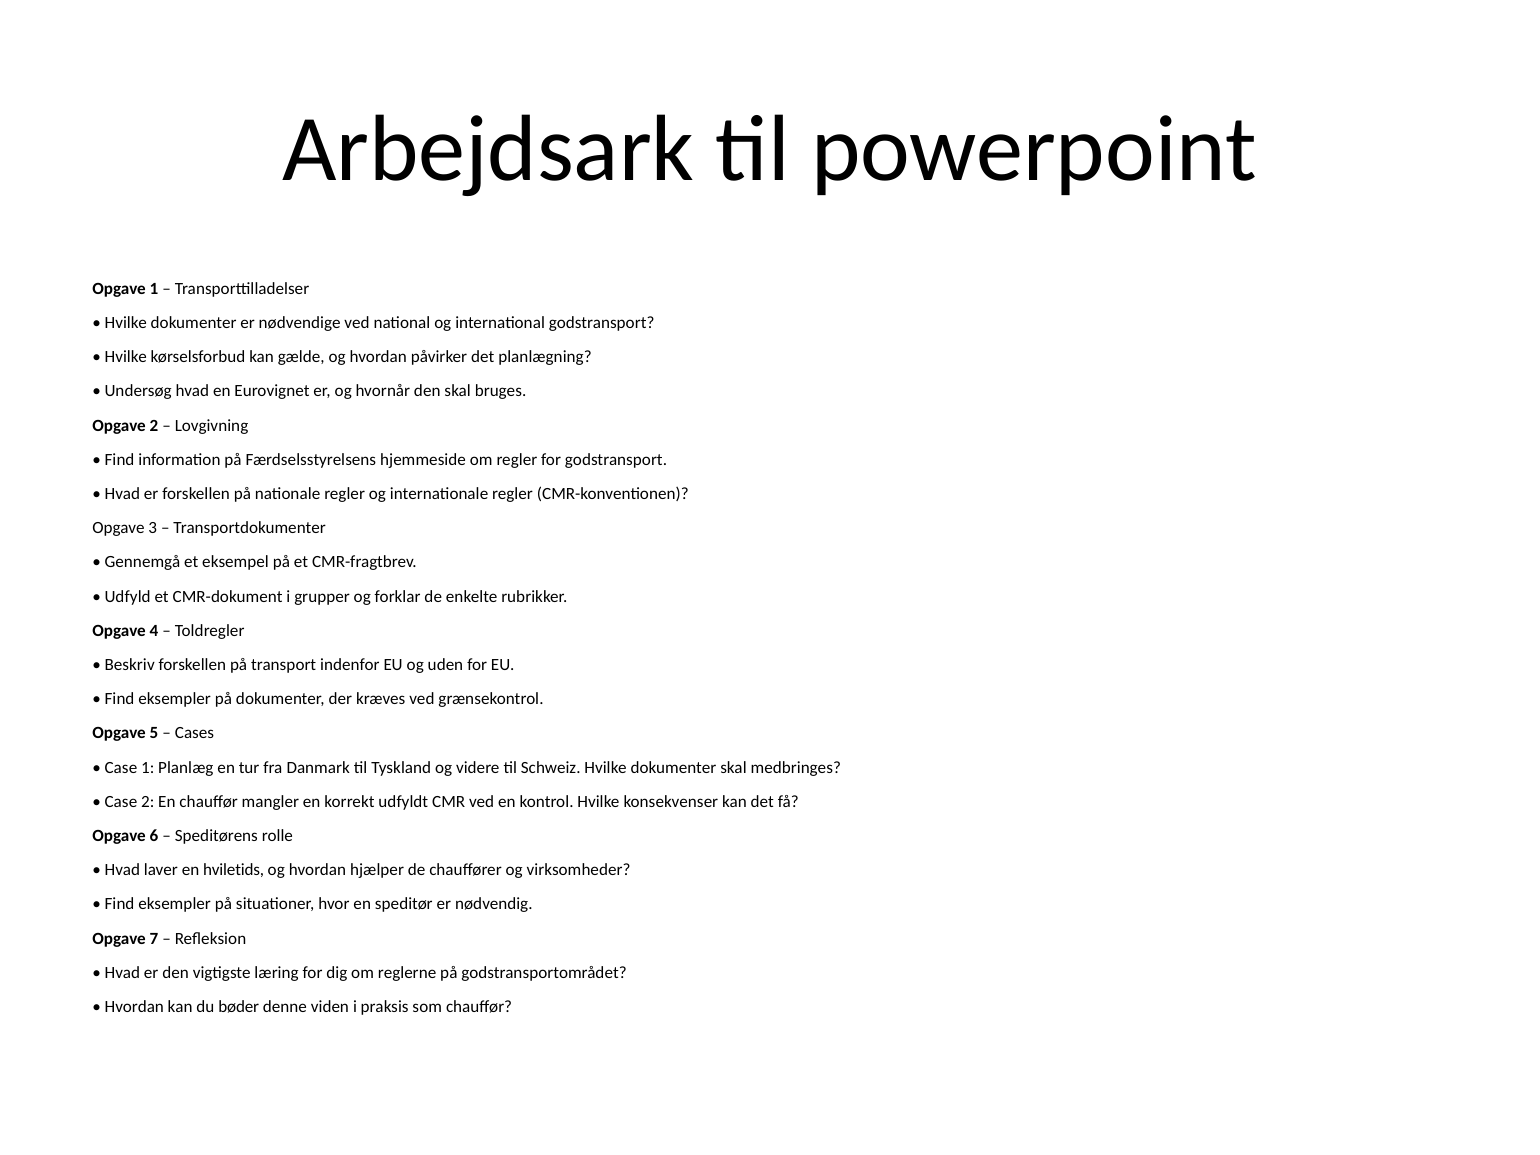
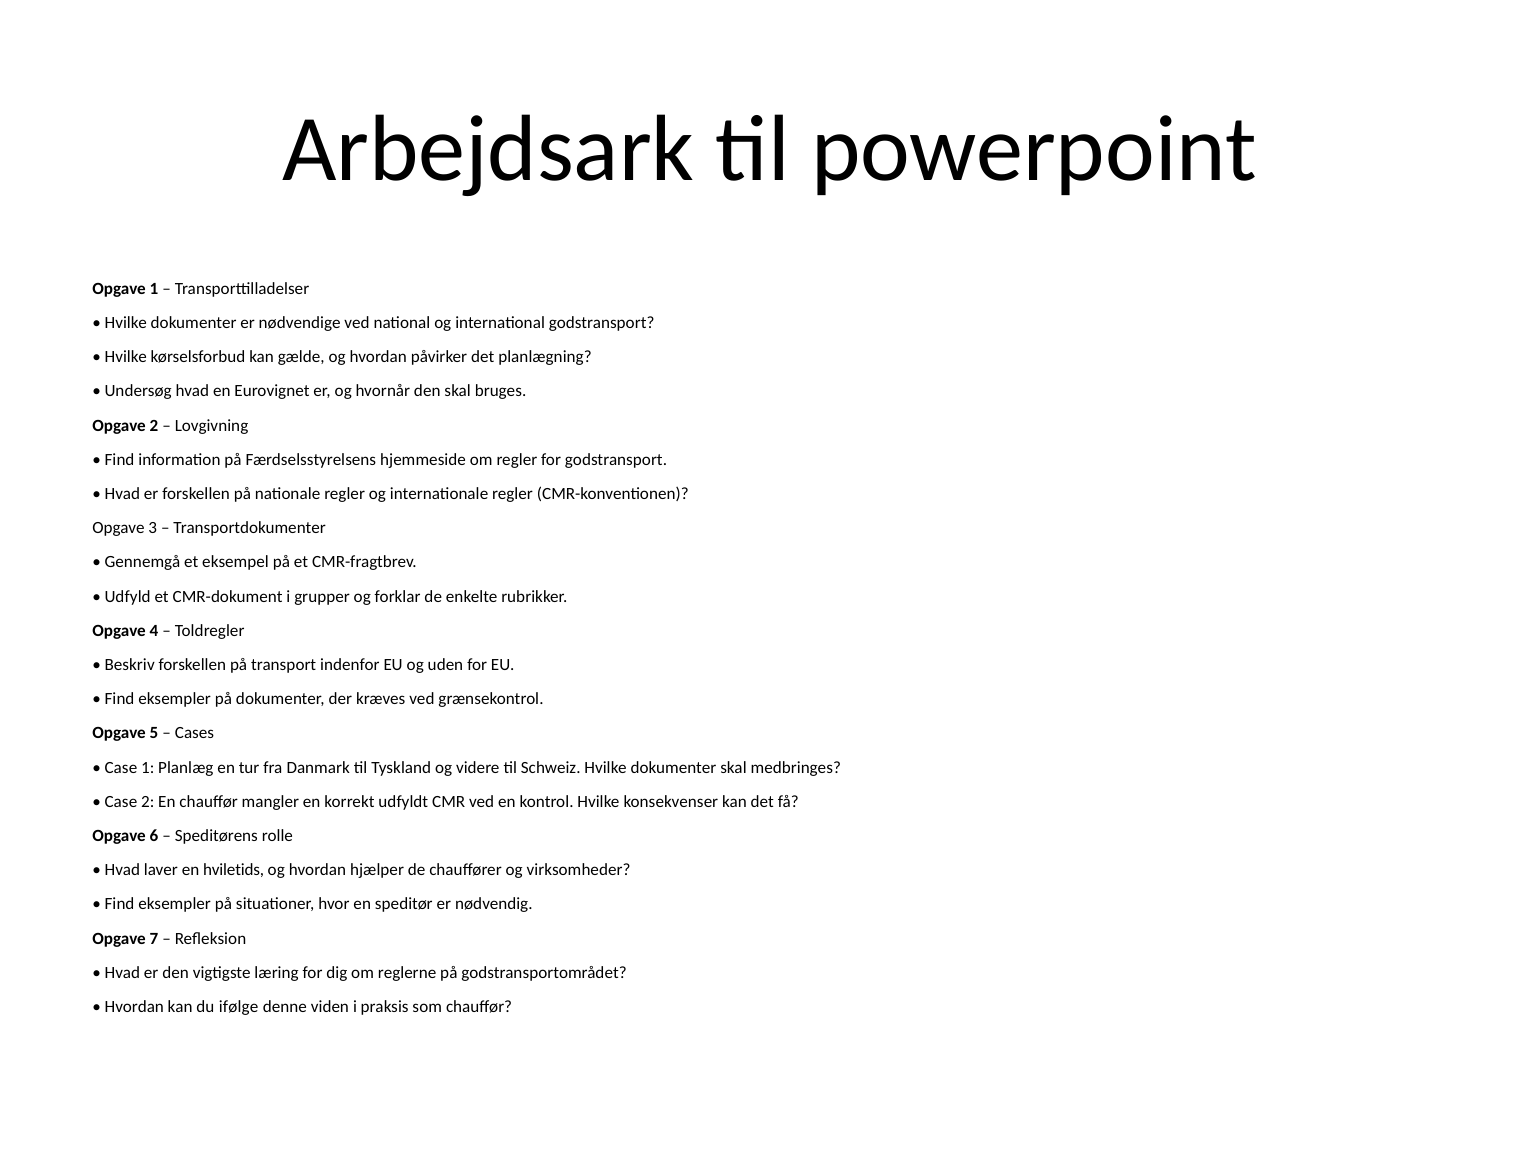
bøder: bøder -> ifølge
